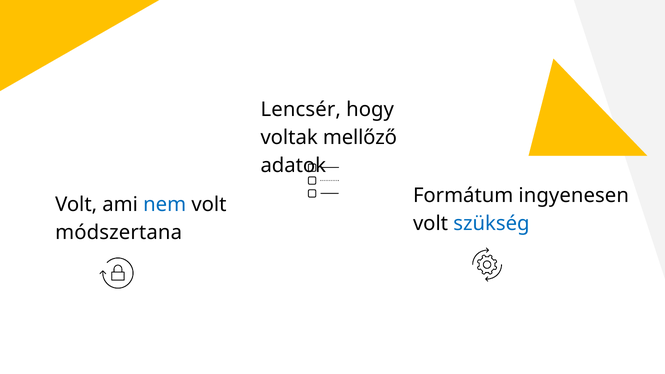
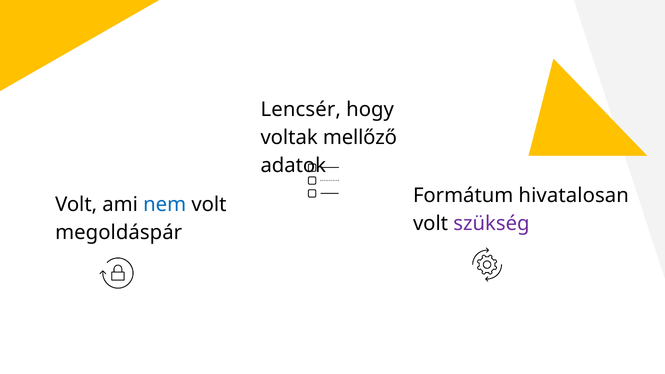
ingyenesen: ingyenesen -> hivatalosan
szükség colour: blue -> purple
módszertana: módszertana -> megoldáspár
